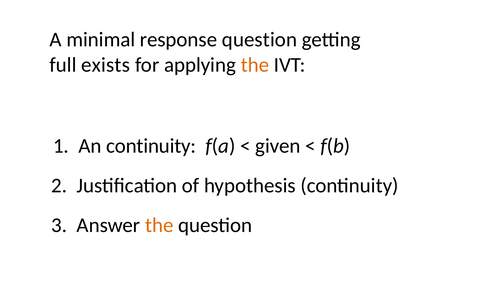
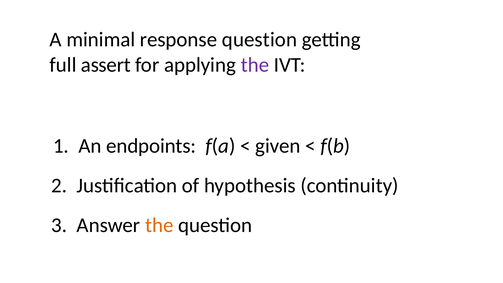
exists: exists -> assert
the at (255, 65) colour: orange -> purple
An continuity: continuity -> endpoints
